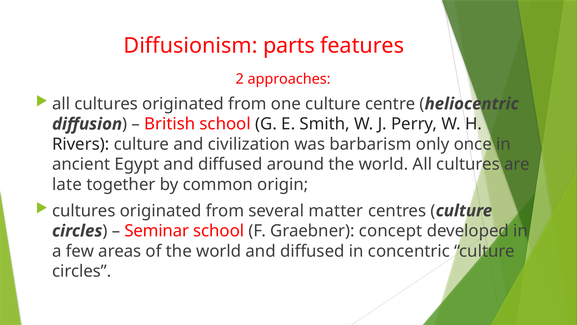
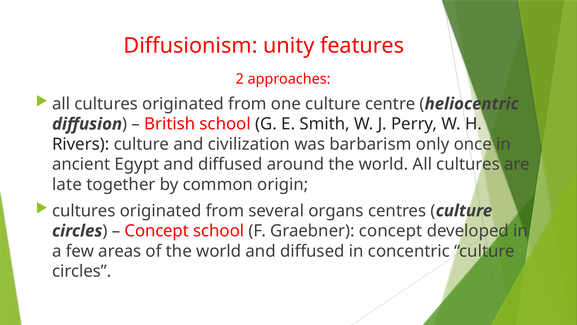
parts: parts -> unity
matter: matter -> organs
Seminar at (157, 231): Seminar -> Concept
